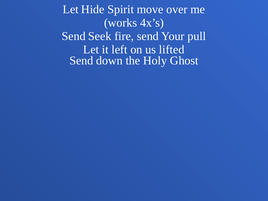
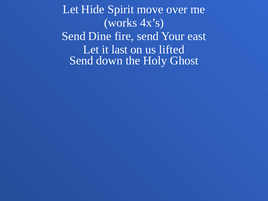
Seek: Seek -> Dine
pull: pull -> east
left: left -> last
